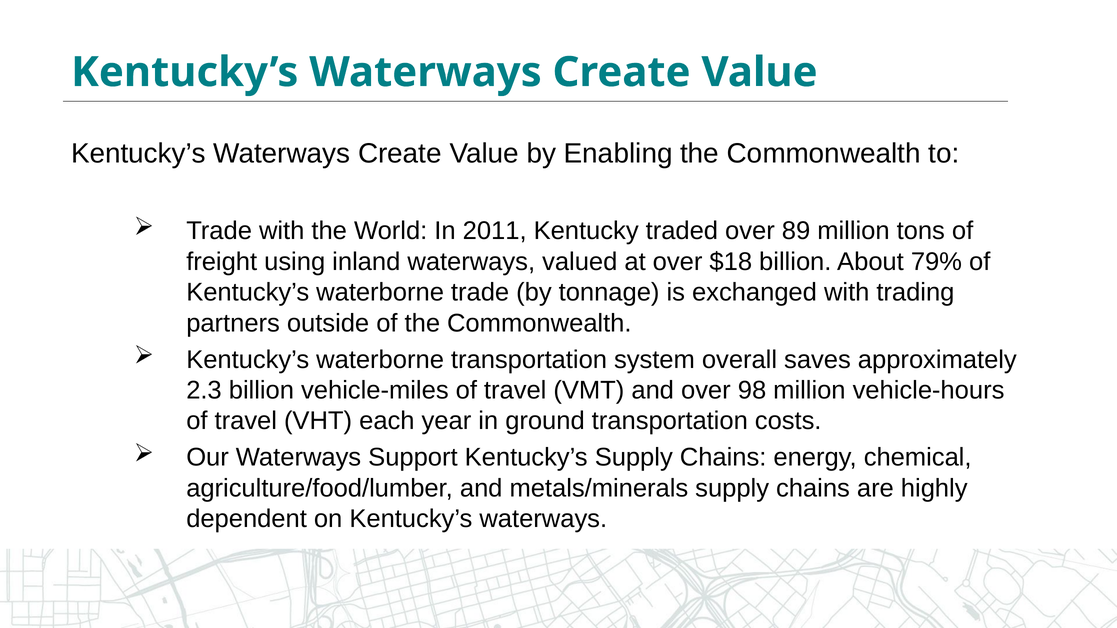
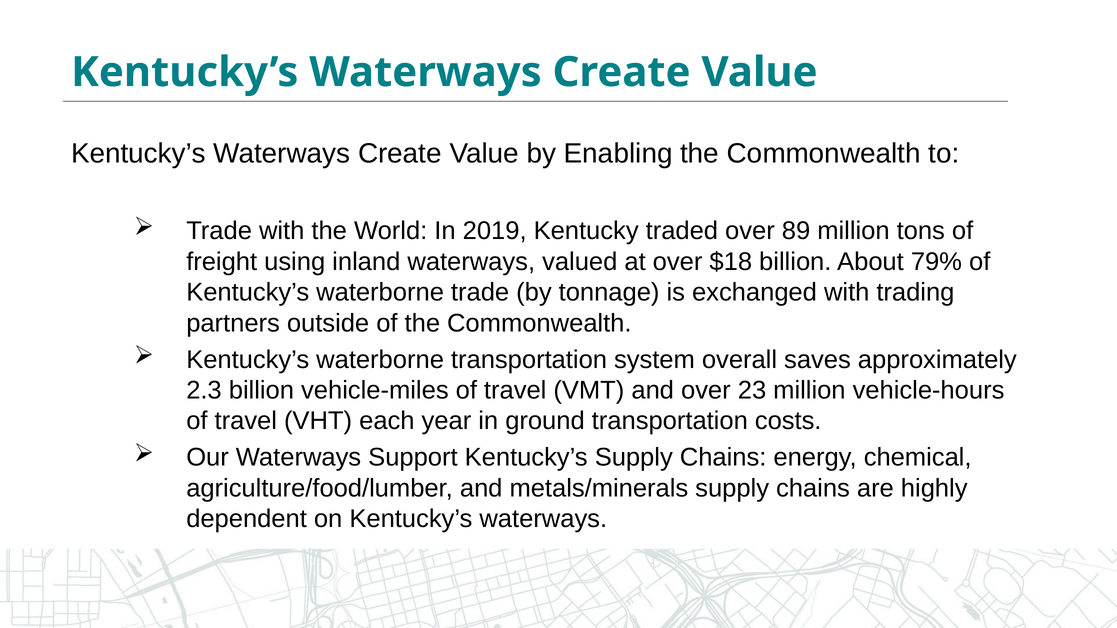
2011: 2011 -> 2019
98: 98 -> 23
